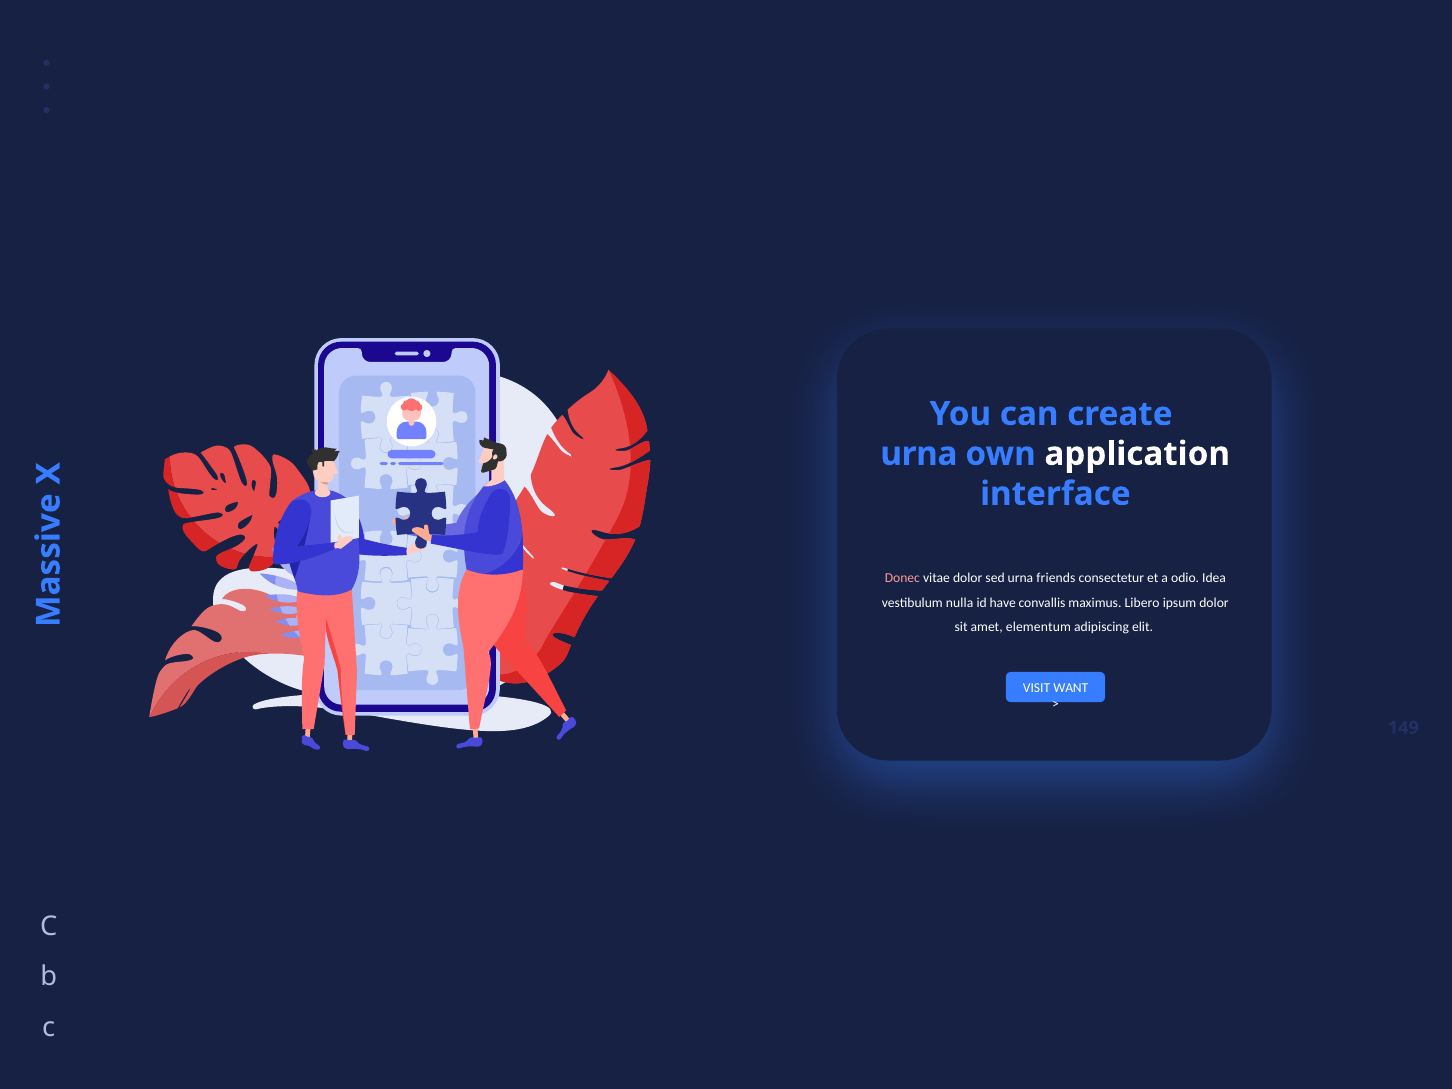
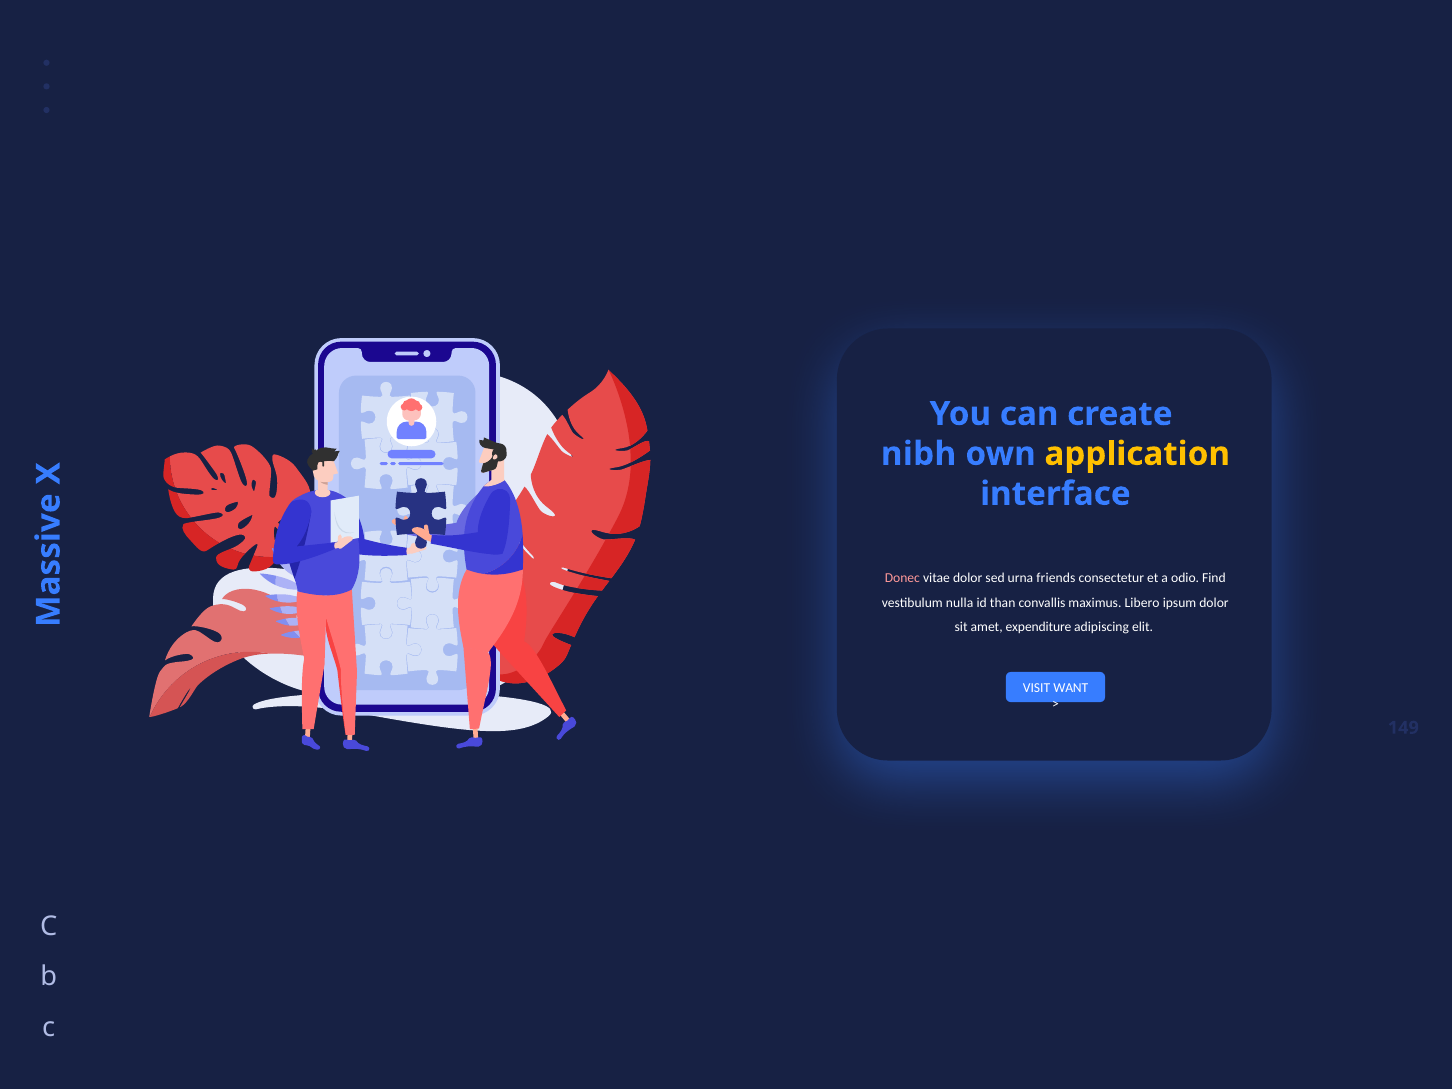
urna at (919, 454): urna -> nibh
application colour: white -> yellow
Idea: Idea -> Find
have: have -> than
elementum: elementum -> expenditure
